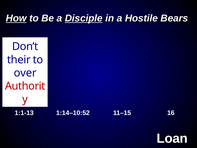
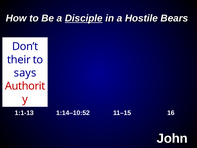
How underline: present -> none
over: over -> says
Loan: Loan -> John
